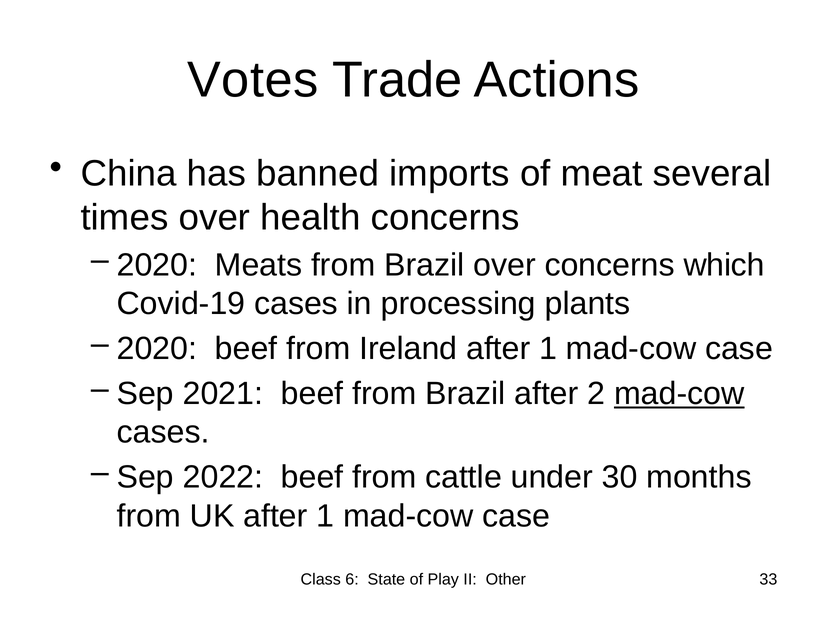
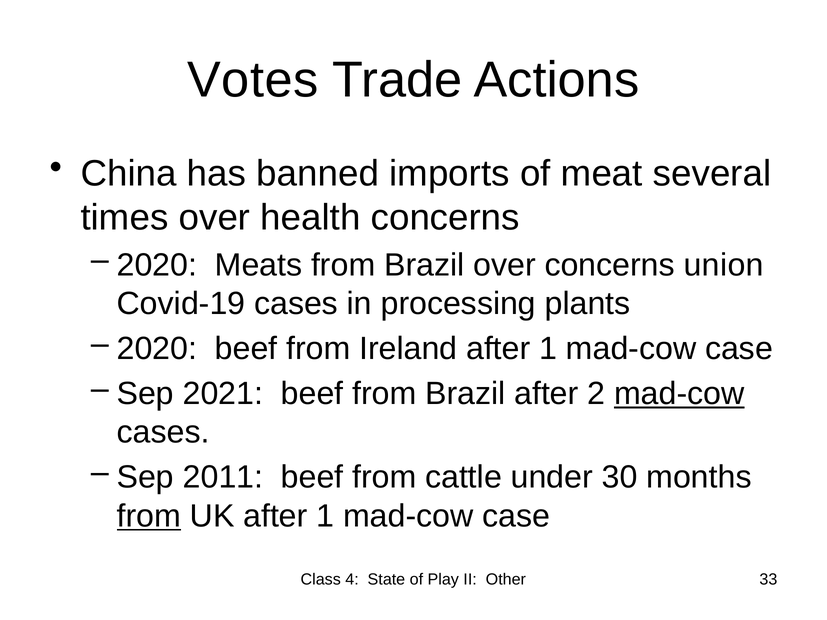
which: which -> union
2022: 2022 -> 2011
from at (149, 516) underline: none -> present
6: 6 -> 4
